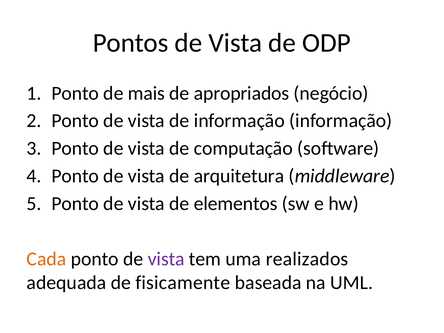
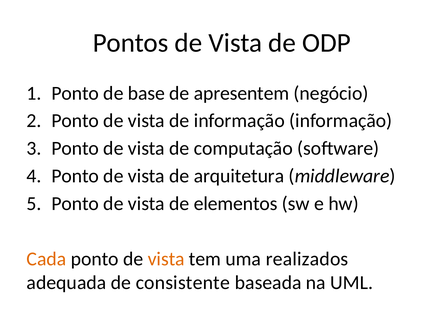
mais: mais -> base
apropriados: apropriados -> apresentem
vista at (166, 259) colour: purple -> orange
fisicamente: fisicamente -> consistente
